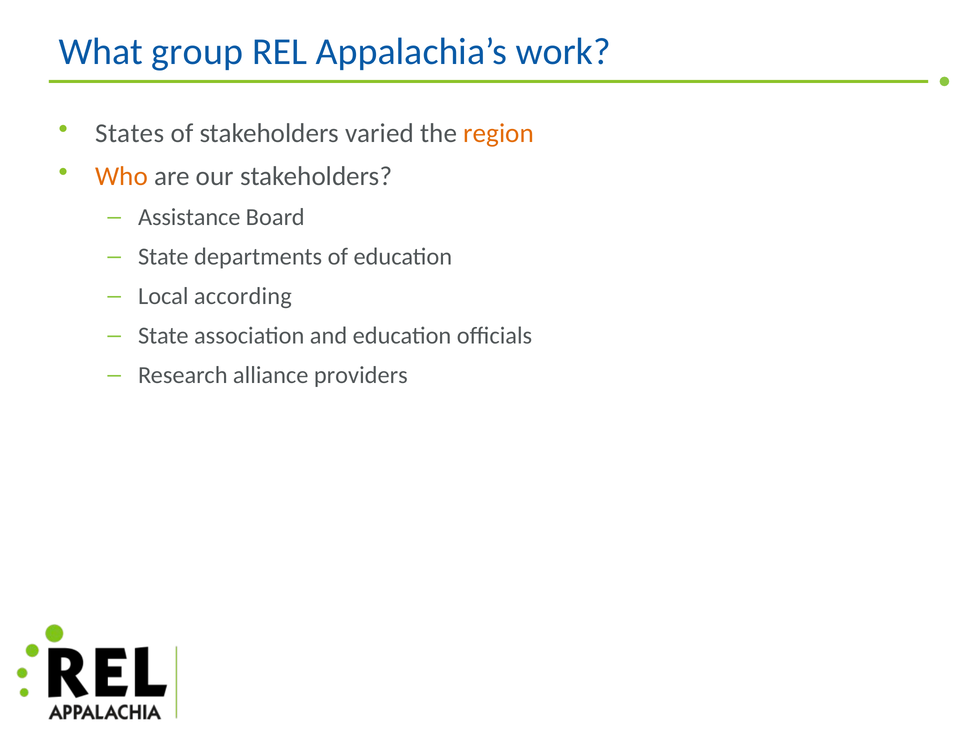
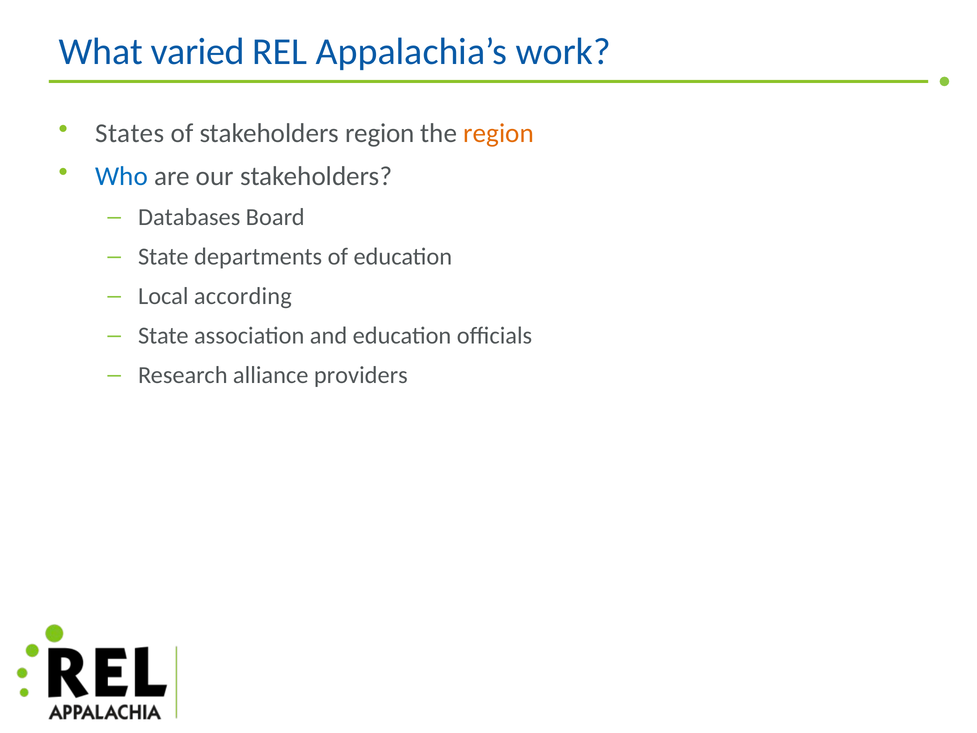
group: group -> varied
stakeholders varied: varied -> region
Who colour: orange -> blue
Assistance: Assistance -> Databases
